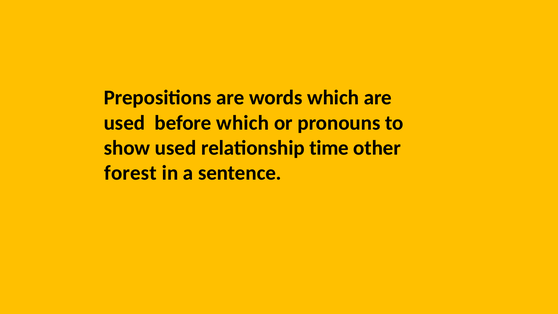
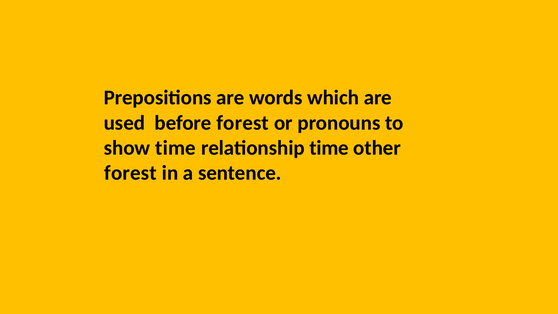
before which: which -> forest
show used: used -> time
